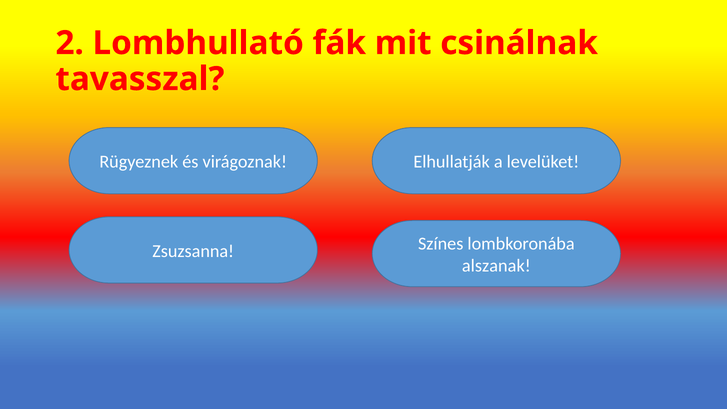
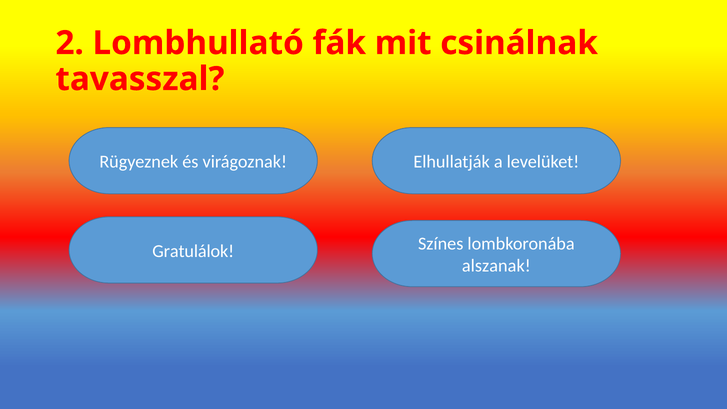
Zsuzsanna: Zsuzsanna -> Gratulálok
